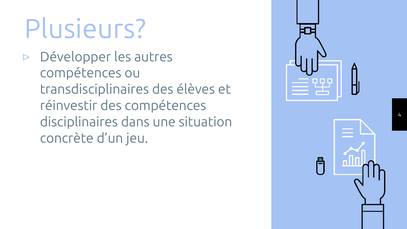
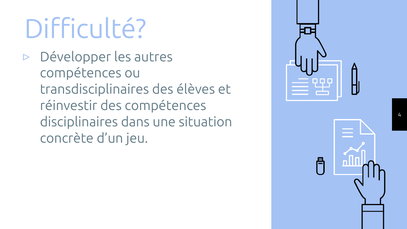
Plusieurs: Plusieurs -> Difficulté
